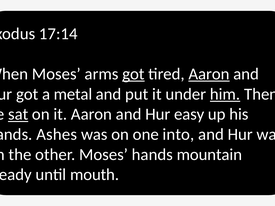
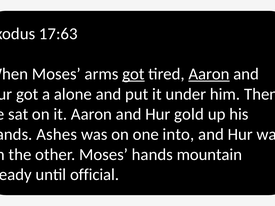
17:14: 17:14 -> 17:63
metal: metal -> alone
him underline: present -> none
sat underline: present -> none
easy: easy -> gold
mouth: mouth -> official
